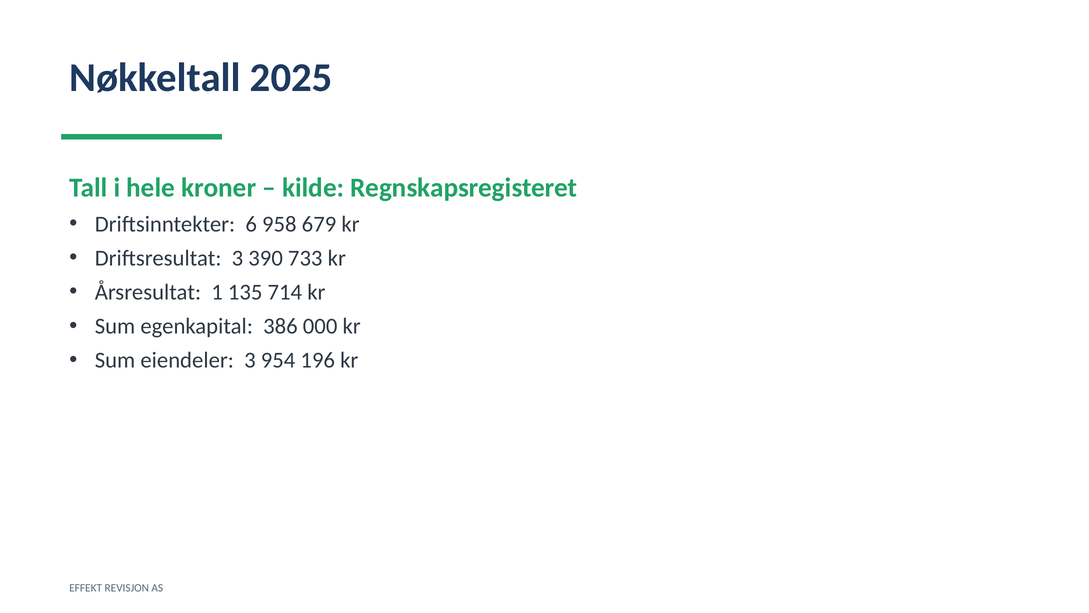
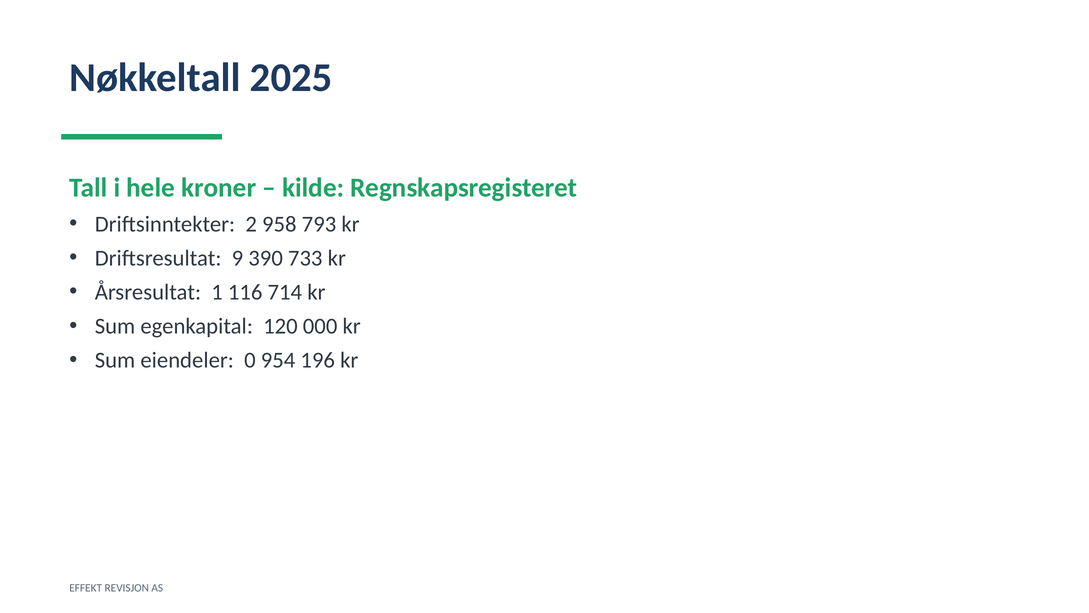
6: 6 -> 2
679: 679 -> 793
Driftsresultat 3: 3 -> 9
135: 135 -> 116
386: 386 -> 120
eiendeler 3: 3 -> 0
